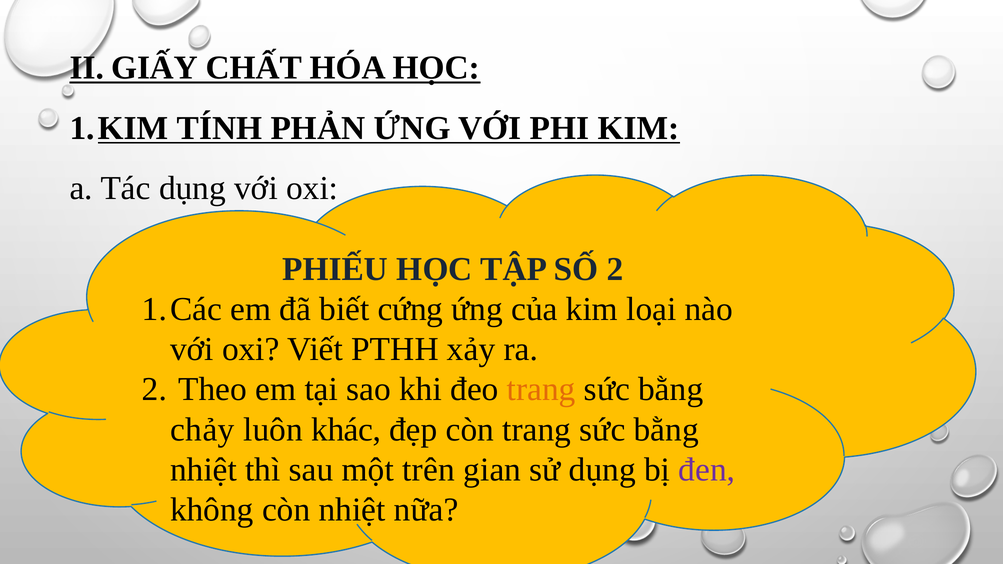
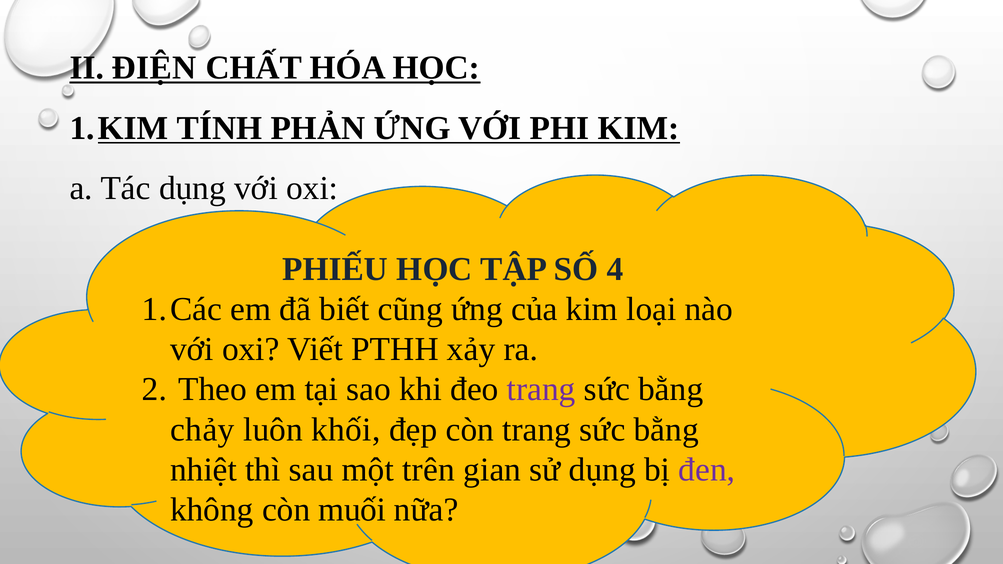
GIẤY: GIẤY -> ĐIỆN
SỐ 2: 2 -> 4
cứng: cứng -> cũng
trang at (541, 389) colour: orange -> purple
khác: khác -> khối
còn nhiệt: nhiệt -> muối
